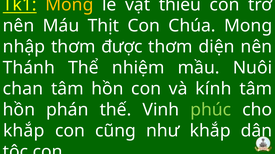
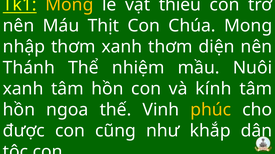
thơm được: được -> xanh
chan at (23, 89): chan -> xanh
phán: phán -> ngoa
phúc colour: light green -> yellow
khắp at (24, 131): khắp -> được
